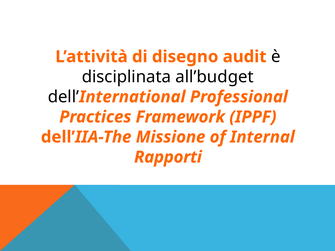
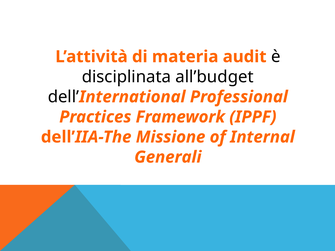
disegno: disegno -> materia
Rapporti: Rapporti -> Generali
